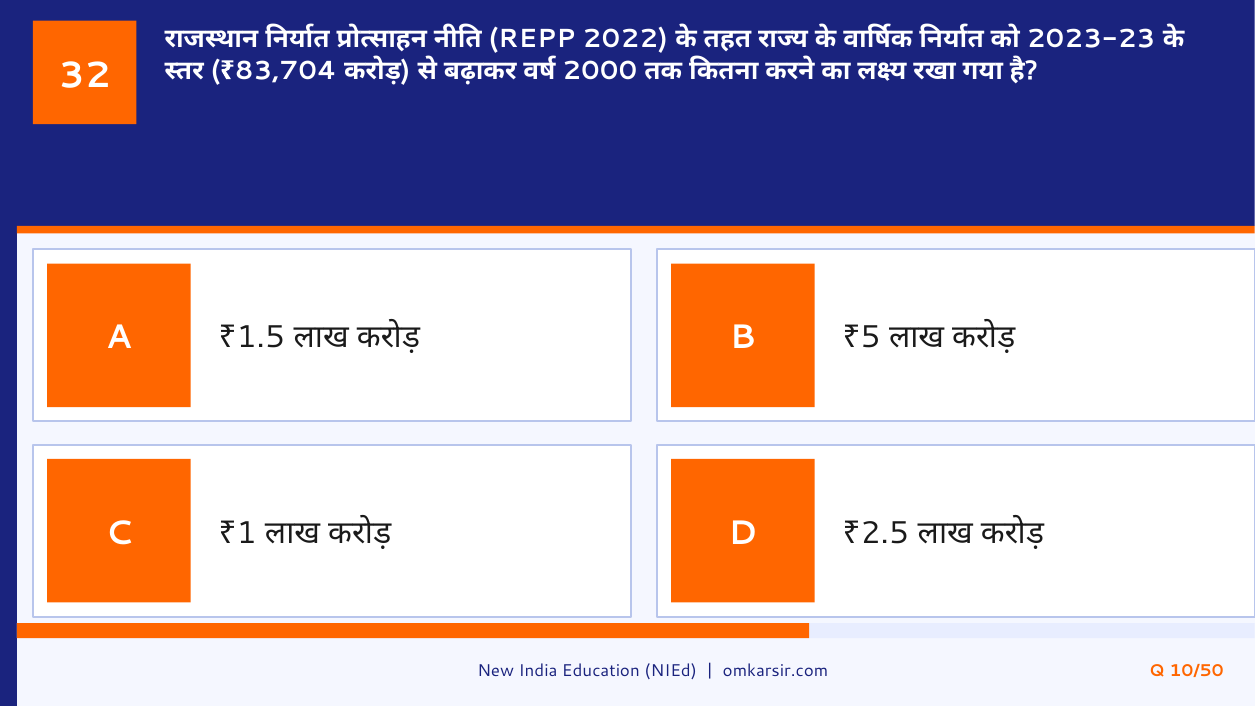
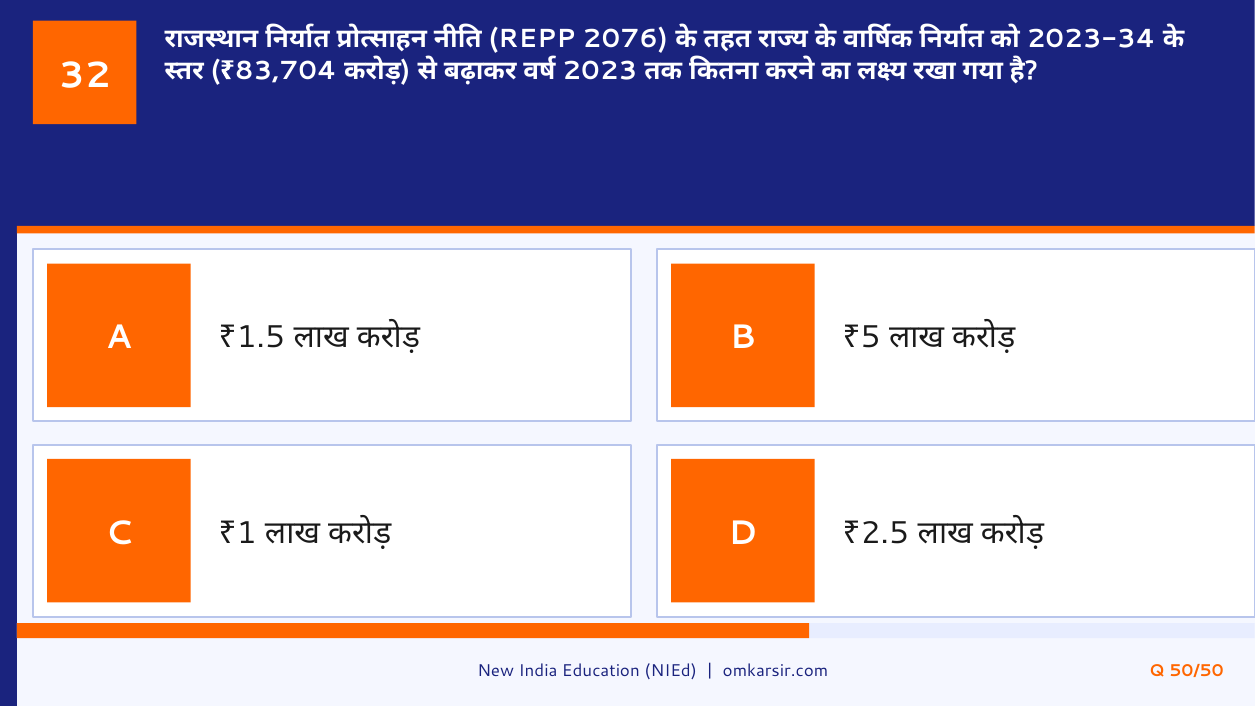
2022: 2022 -> 2076
2023-23: 2023-23 -> 2023-34
2000: 2000 -> 2023
10/50: 10/50 -> 50/50
